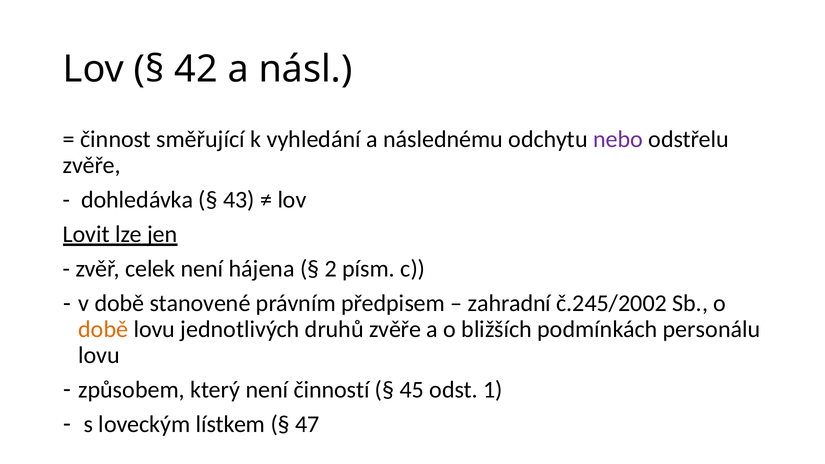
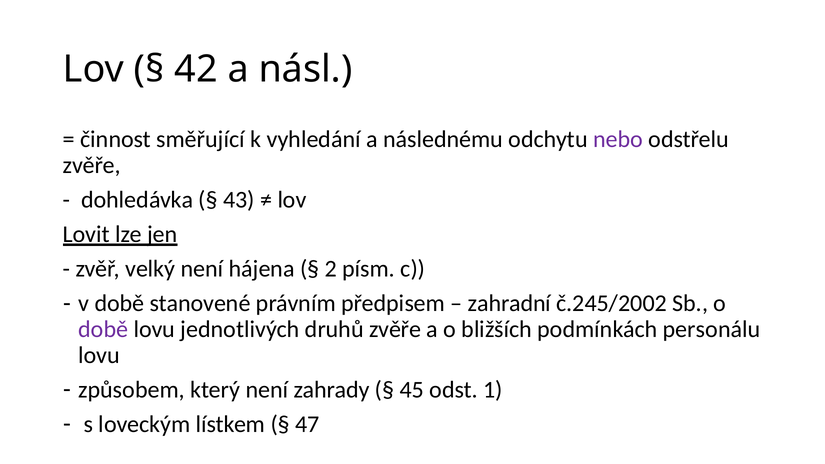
celek: celek -> velký
době at (103, 329) colour: orange -> purple
činností: činností -> zahrady
